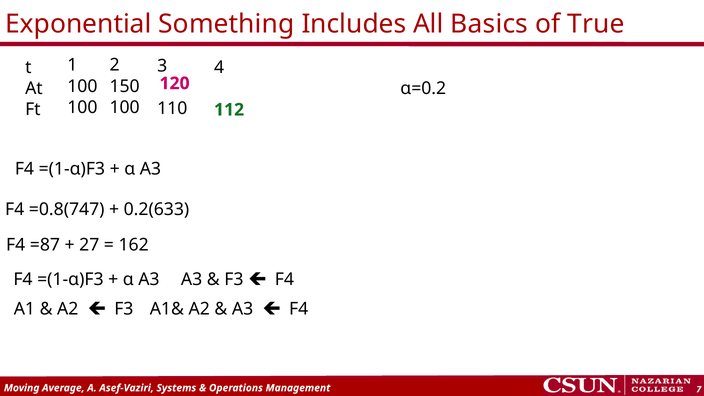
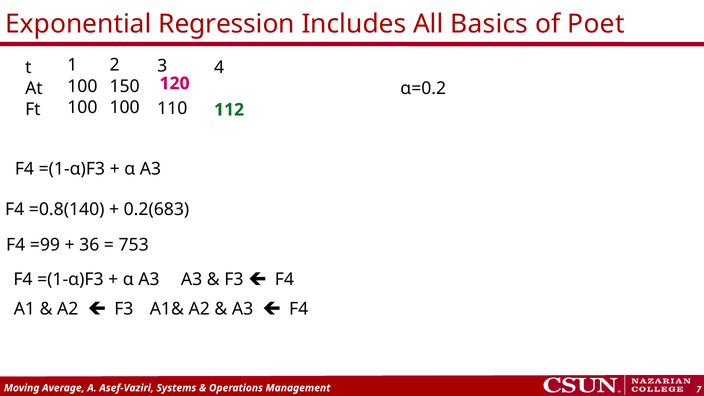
Something: Something -> Regression
True: True -> Poet
=0.8(747: =0.8(747 -> =0.8(140
0.2(633: 0.2(633 -> 0.2(683
=87: =87 -> =99
27: 27 -> 36
162: 162 -> 753
